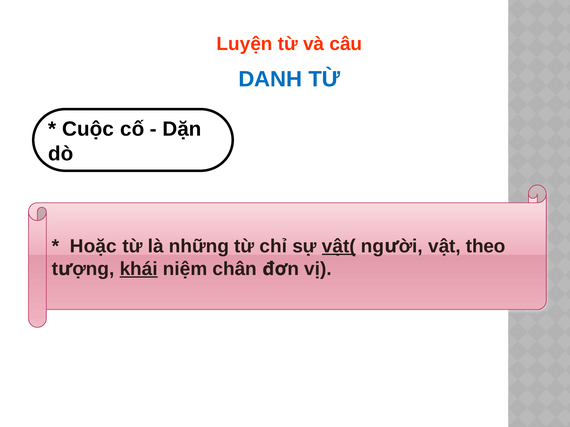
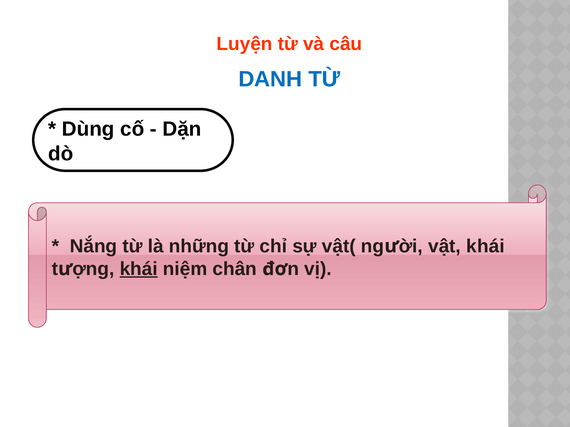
Cuộc: Cuộc -> Dùng
Hoặc: Hoặc -> Nắng
vật( underline: present -> none
vật theo: theo -> khái
